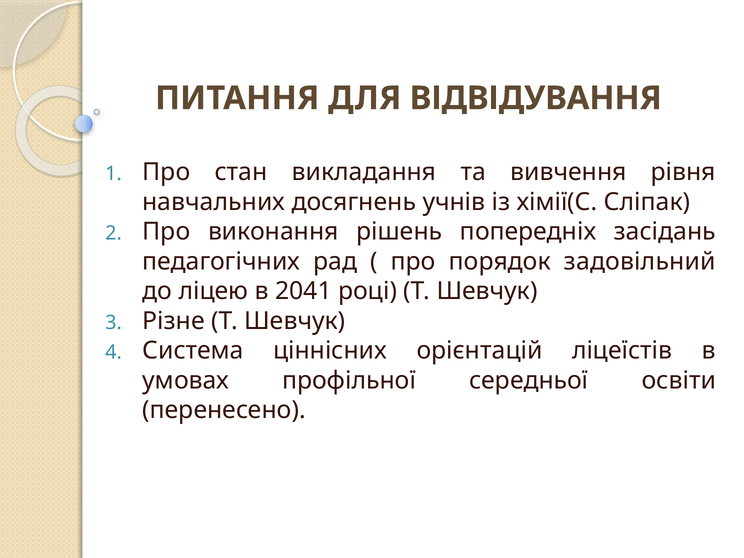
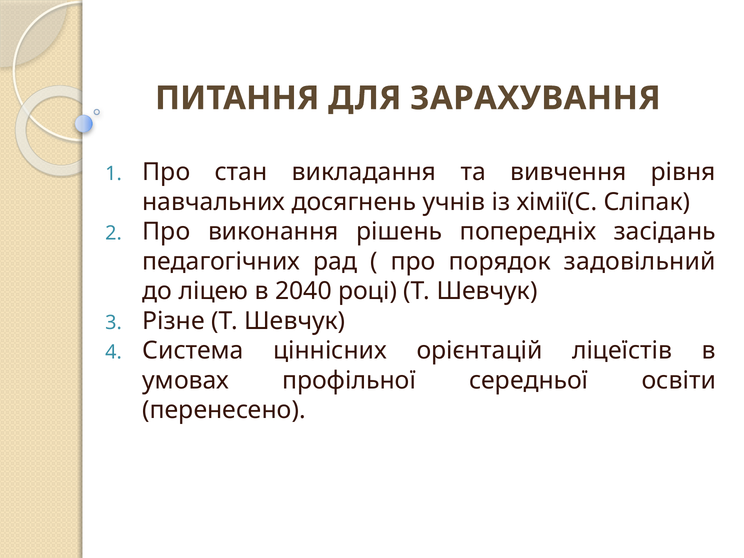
ВІДВІДУВАННЯ: ВІДВІДУВАННЯ -> ЗАРАХУВАННЯ
2041: 2041 -> 2040
